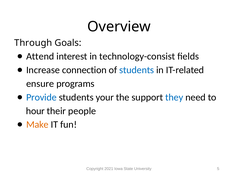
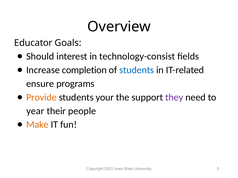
Through: Through -> Educator
Attend: Attend -> Should
connection: connection -> completion
Provide colour: blue -> orange
they colour: blue -> purple
hour: hour -> year
